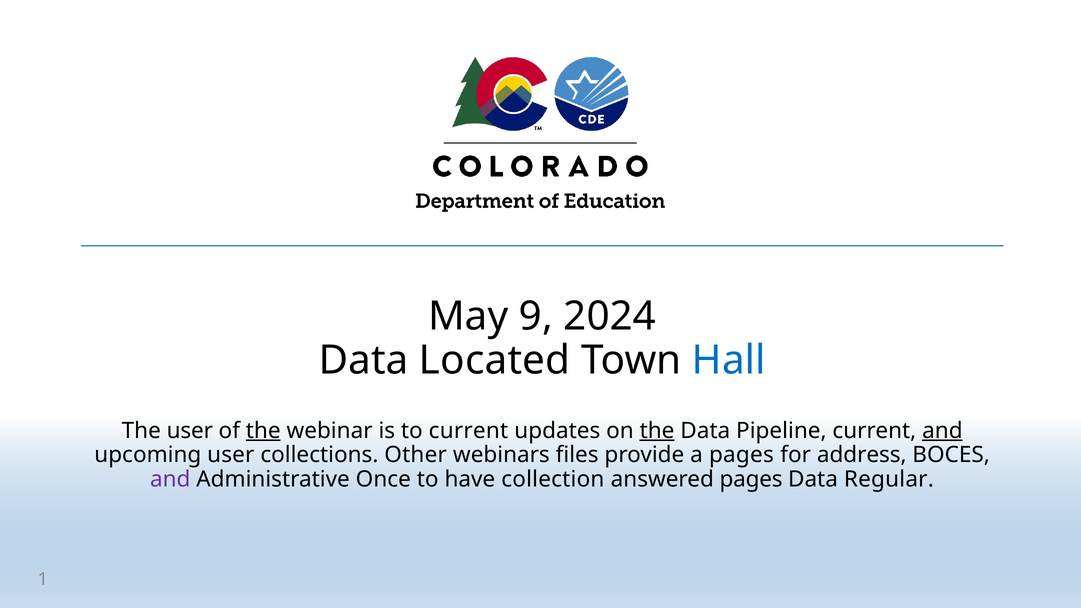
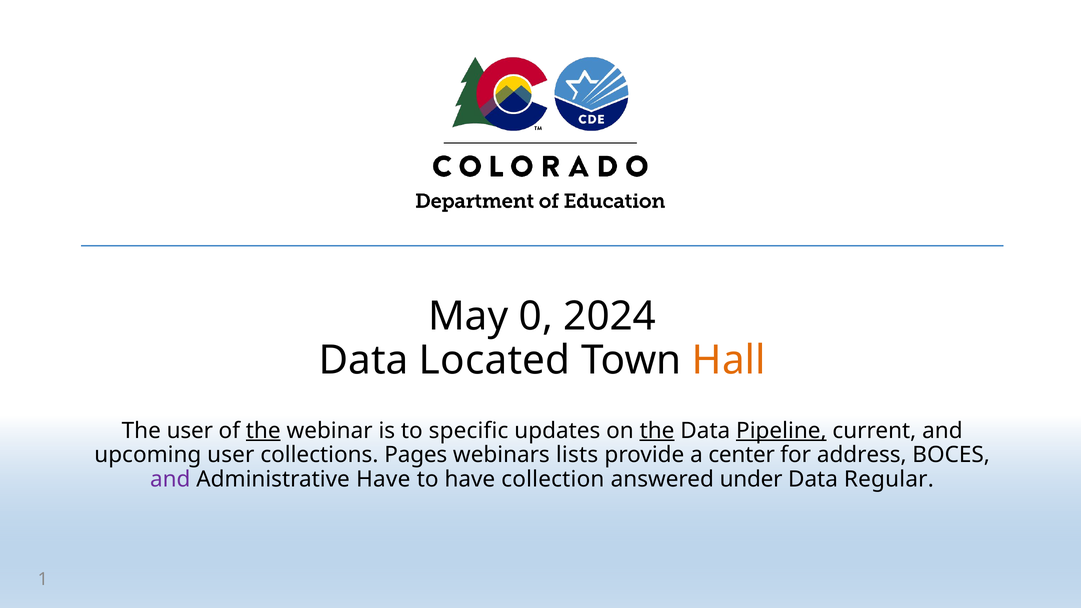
9: 9 -> 0
Hall colour: blue -> orange
to current: current -> specific
Pipeline underline: none -> present
and at (942, 431) underline: present -> none
Other: Other -> Pages
files: files -> lists
a pages: pages -> center
Administrative Once: Once -> Have
answered pages: pages -> under
